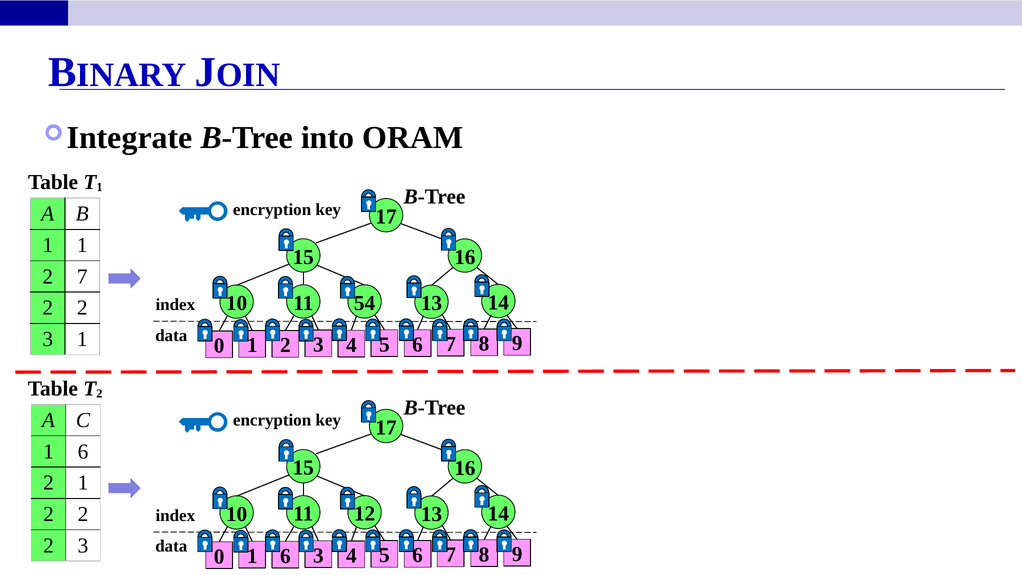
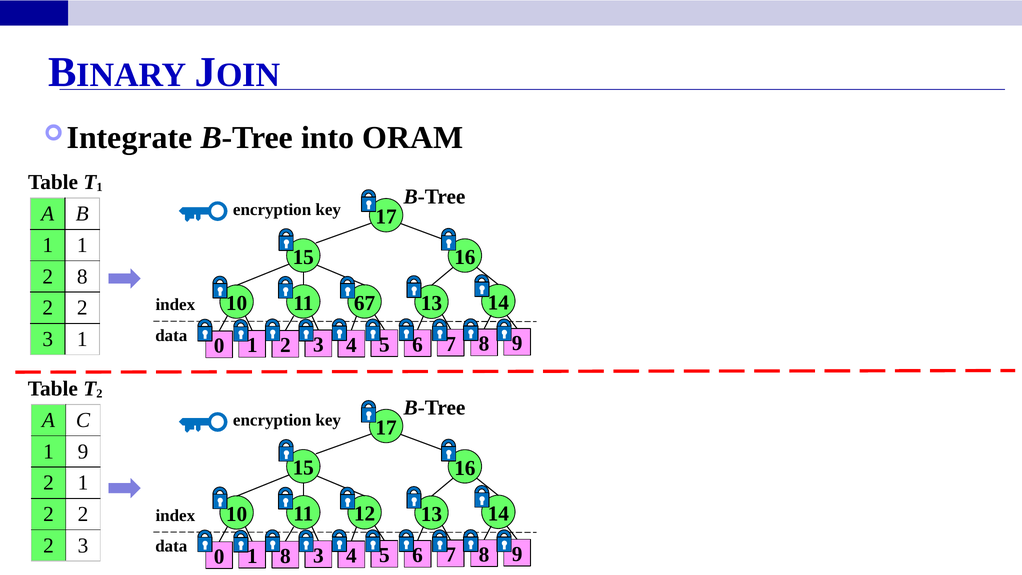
2 7: 7 -> 8
54: 54 -> 67
6 at (83, 452): 6 -> 9
0 1 6: 6 -> 8
